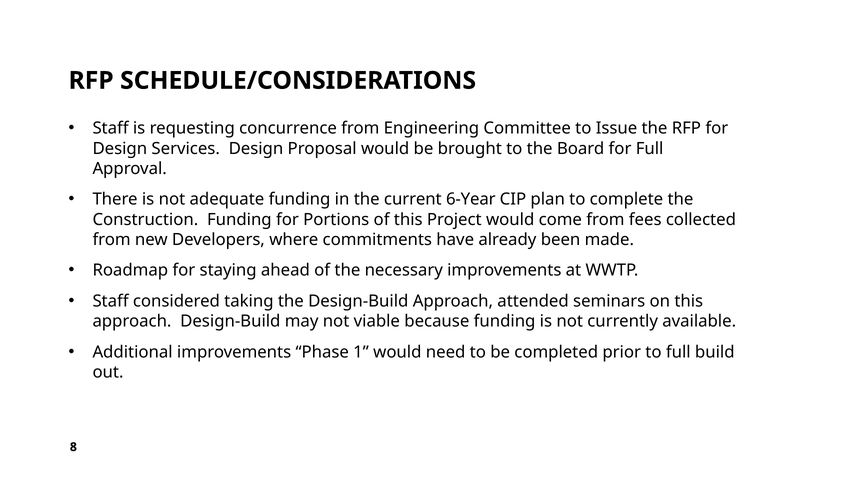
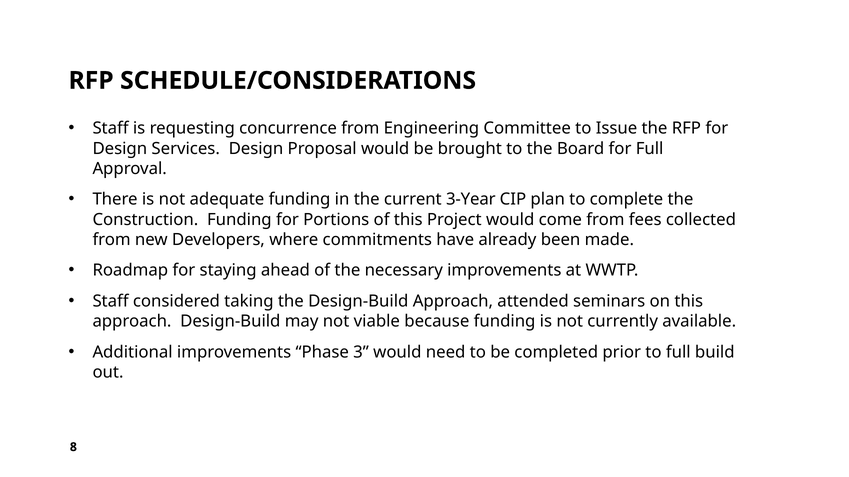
6-Year: 6-Year -> 3-Year
1: 1 -> 3
